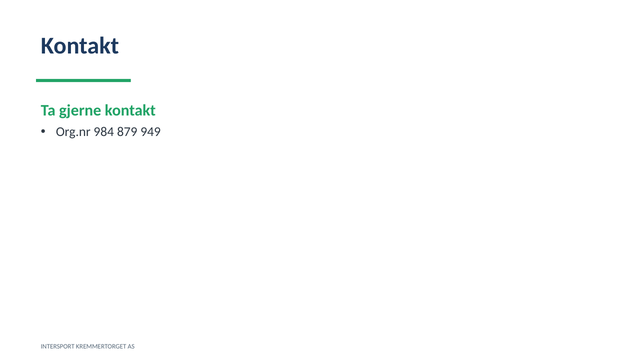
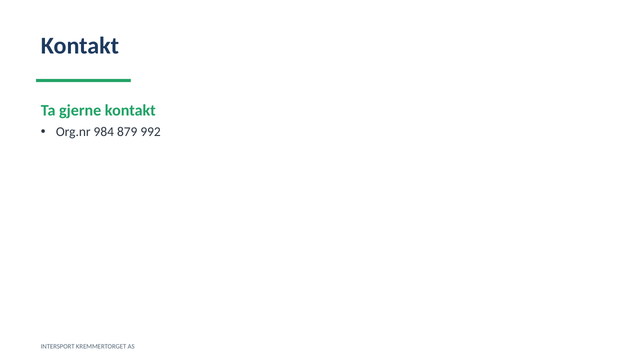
949: 949 -> 992
